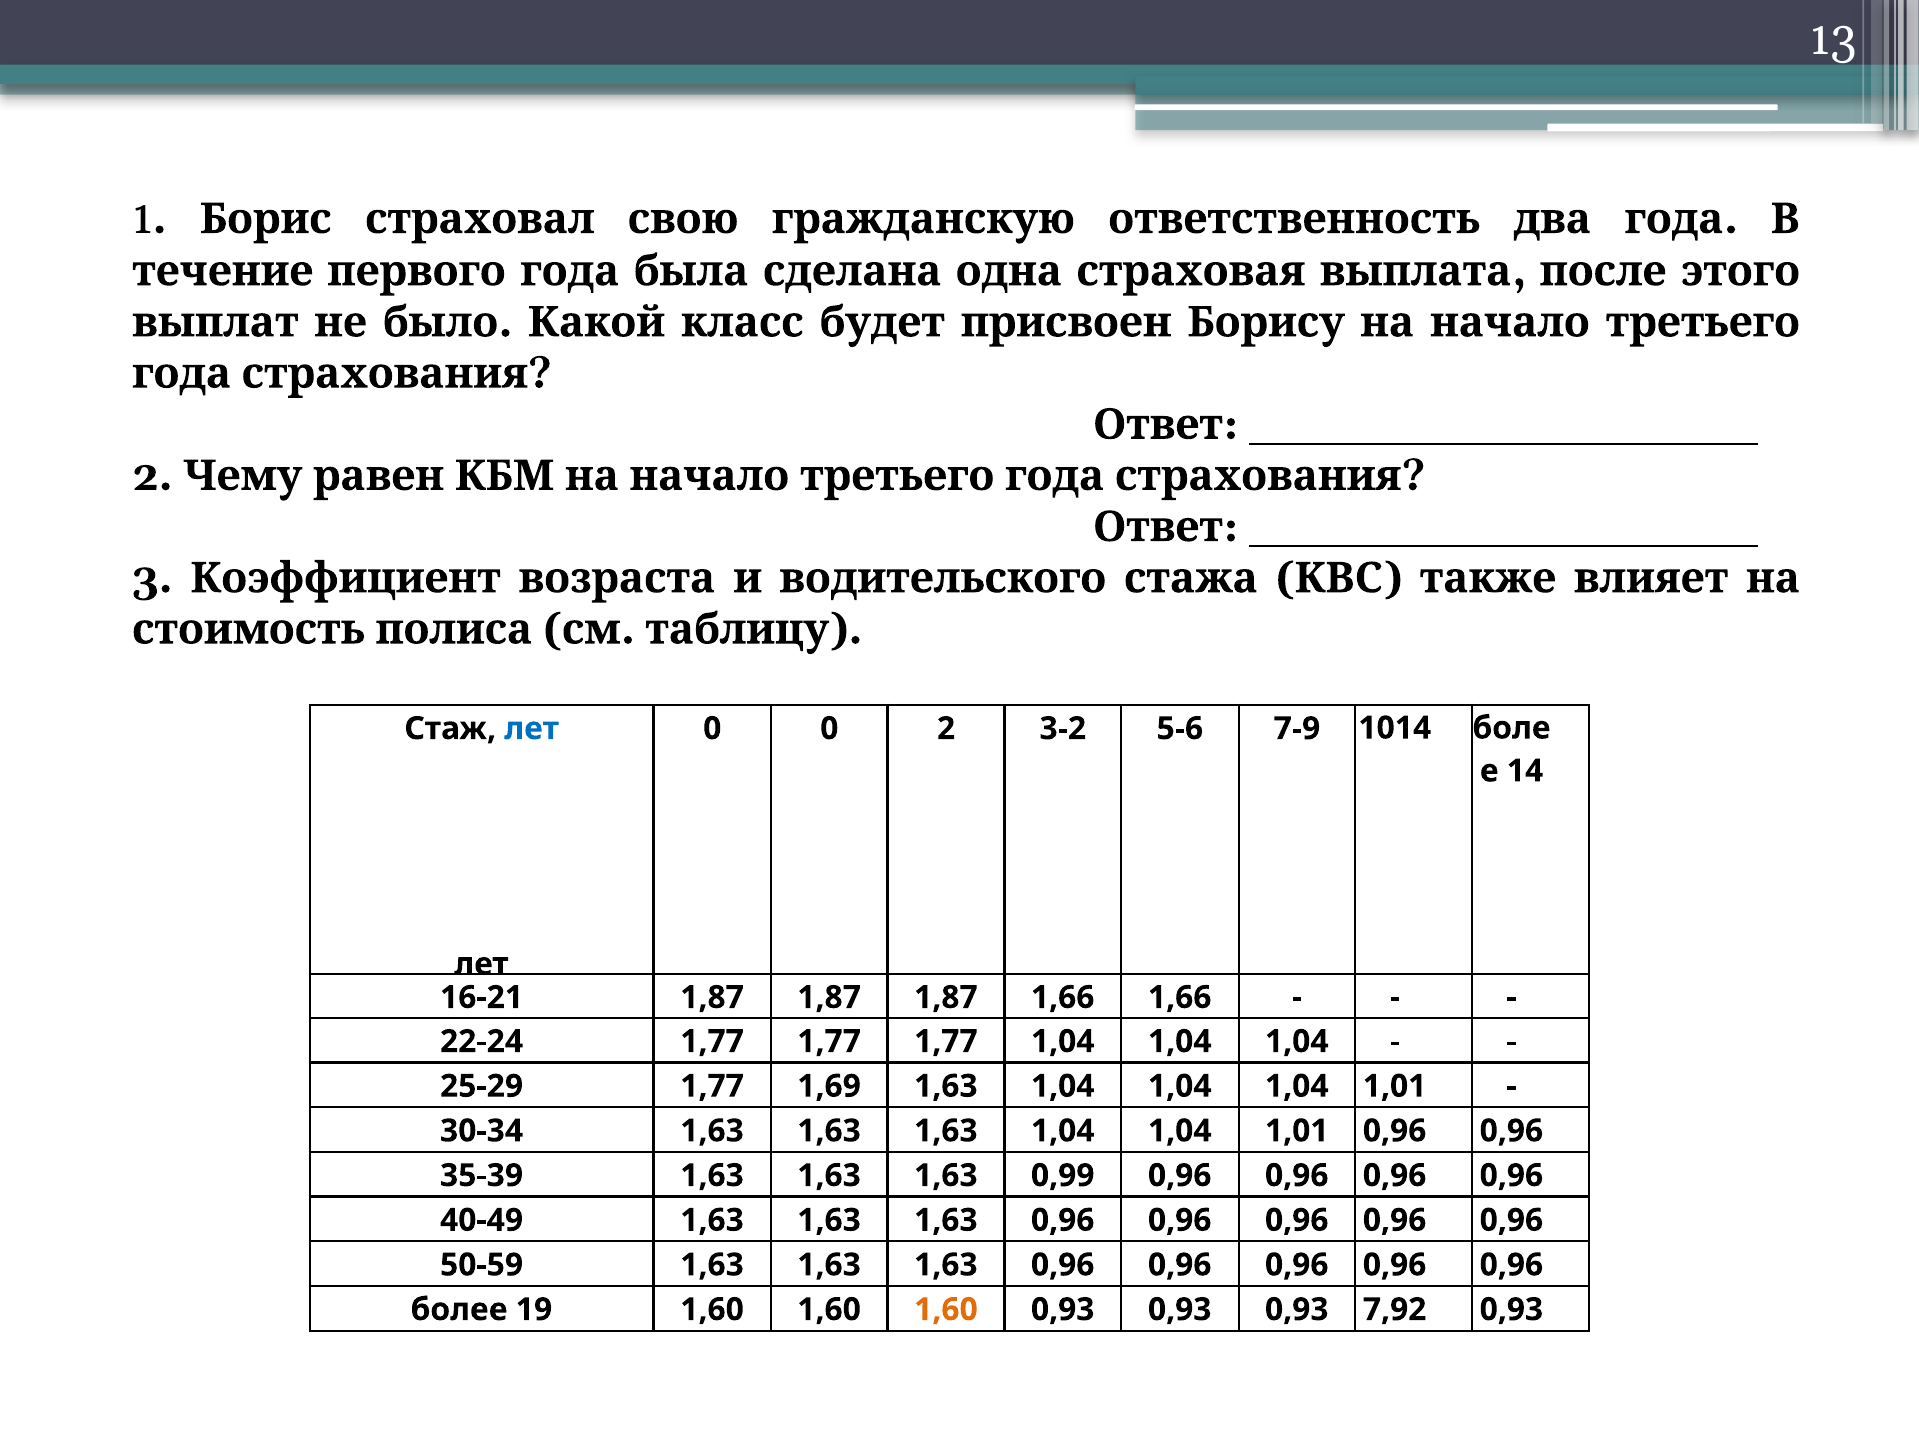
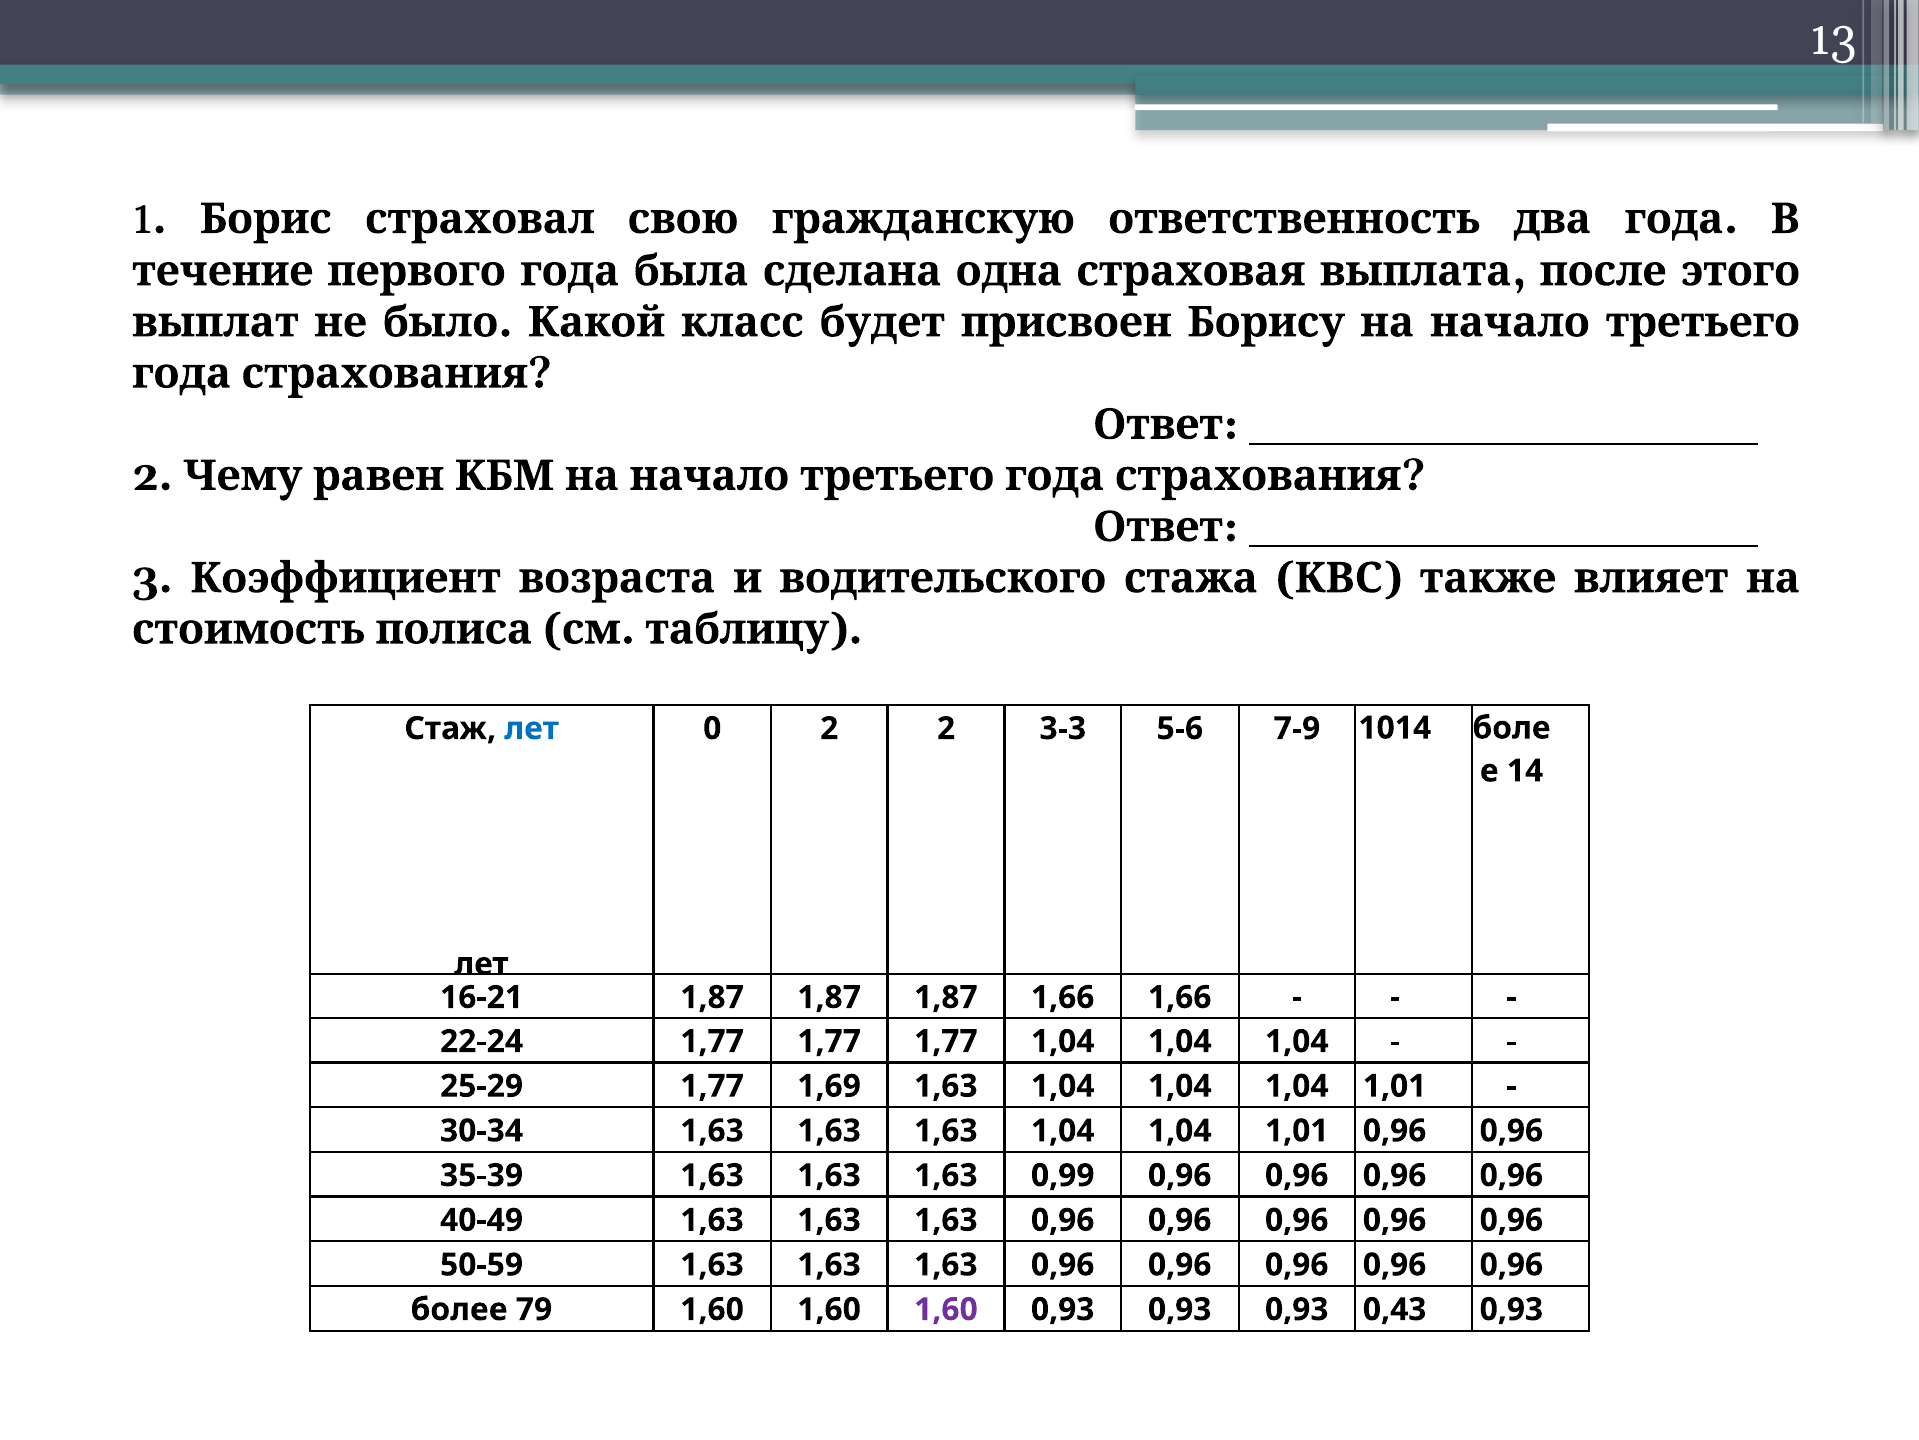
0 0: 0 -> 2
3-2: 3-2 -> 3-3
19: 19 -> 79
1,60 at (946, 1309) colour: orange -> purple
7,92: 7,92 -> 0,43
